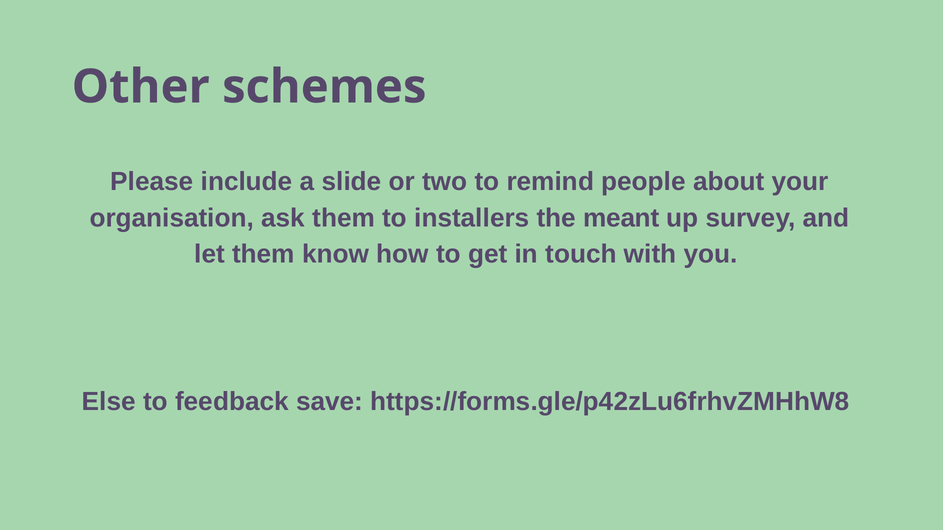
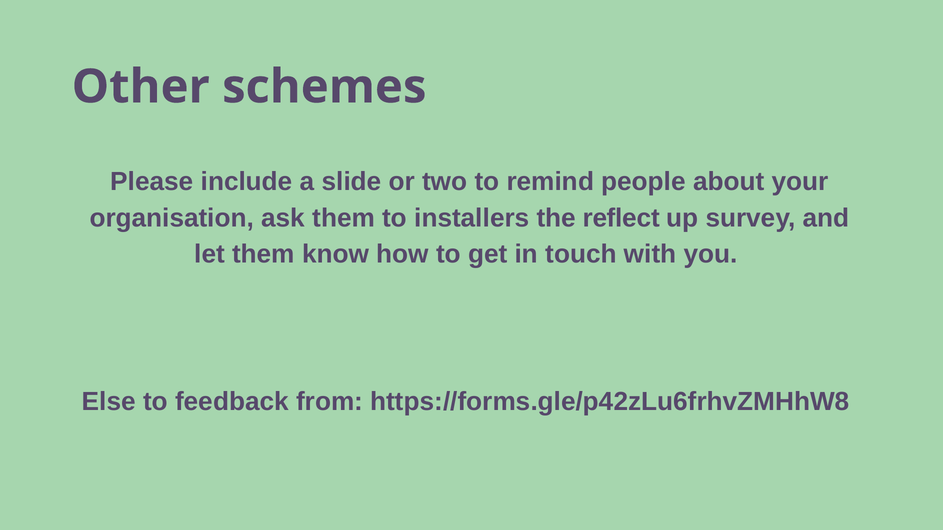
meant: meant -> reflect
save: save -> from
